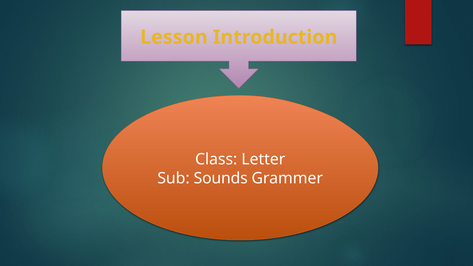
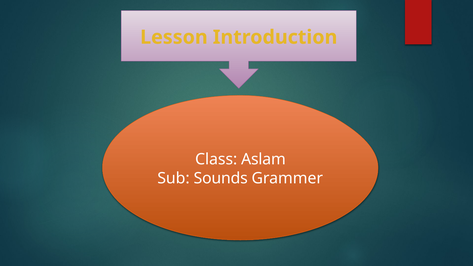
Letter: Letter -> Aslam
